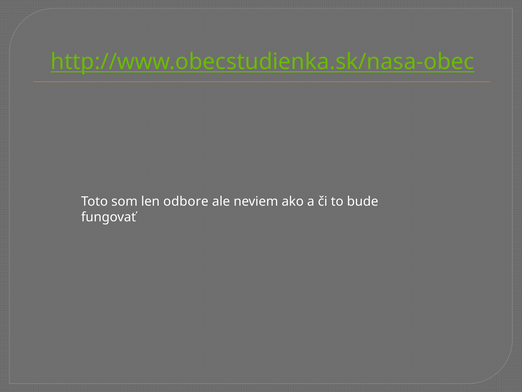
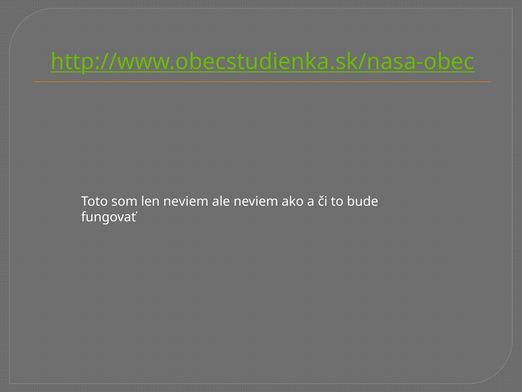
len odbore: odbore -> neviem
